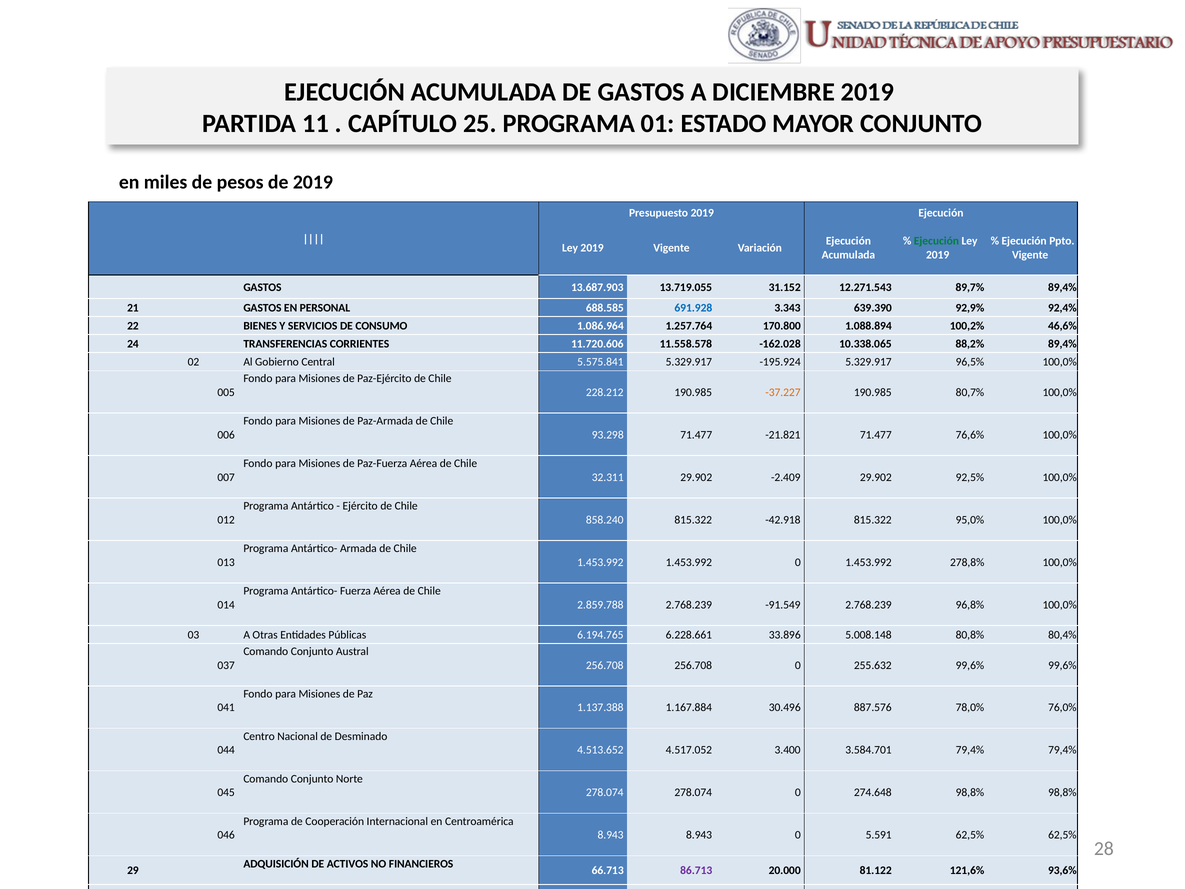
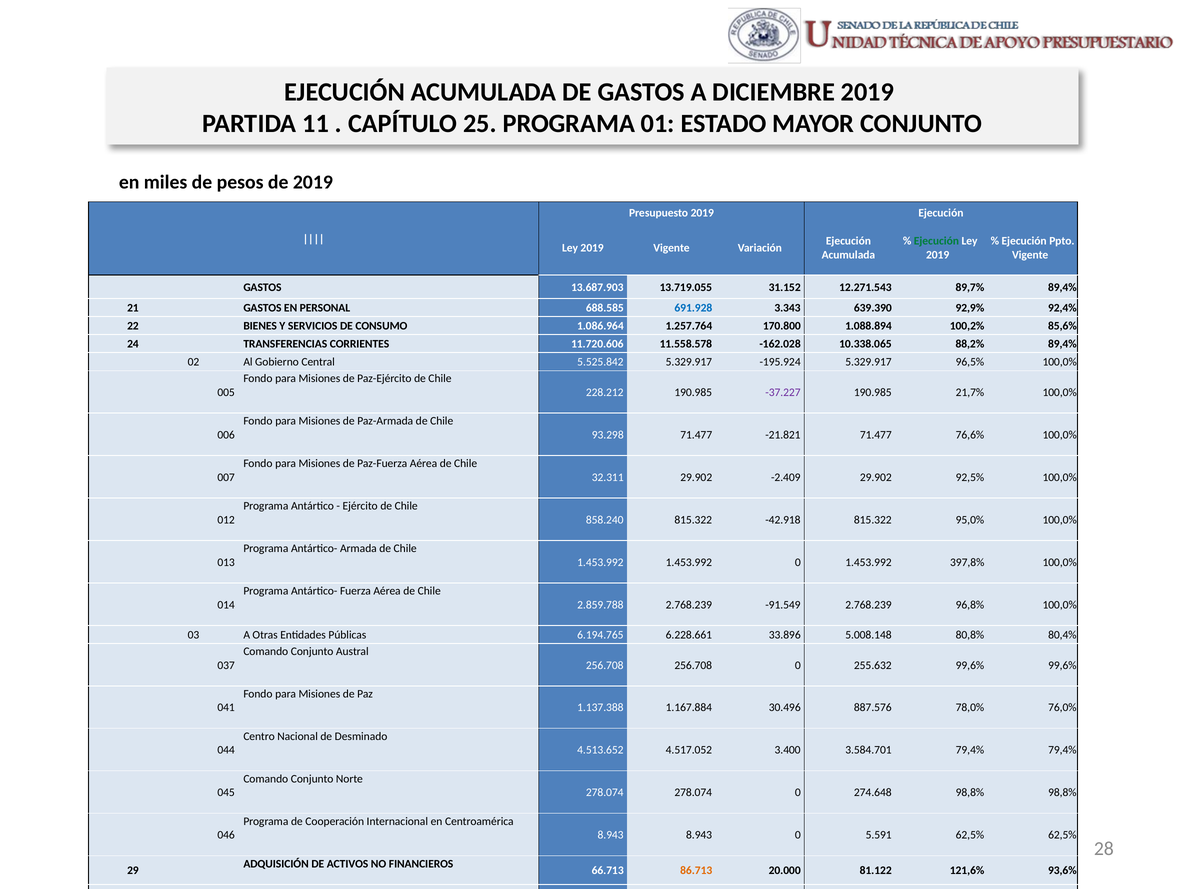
46,6%: 46,6% -> 85,6%
5.575.841: 5.575.841 -> 5.525.842
-37.227 colour: orange -> purple
80,7%: 80,7% -> 21,7%
278,8%: 278,8% -> 397,8%
86.713 colour: purple -> orange
